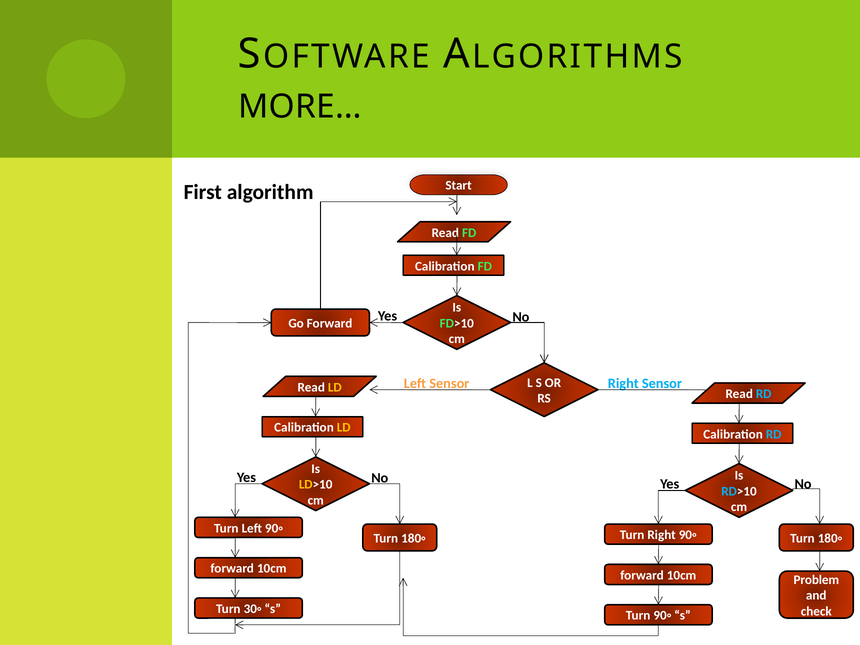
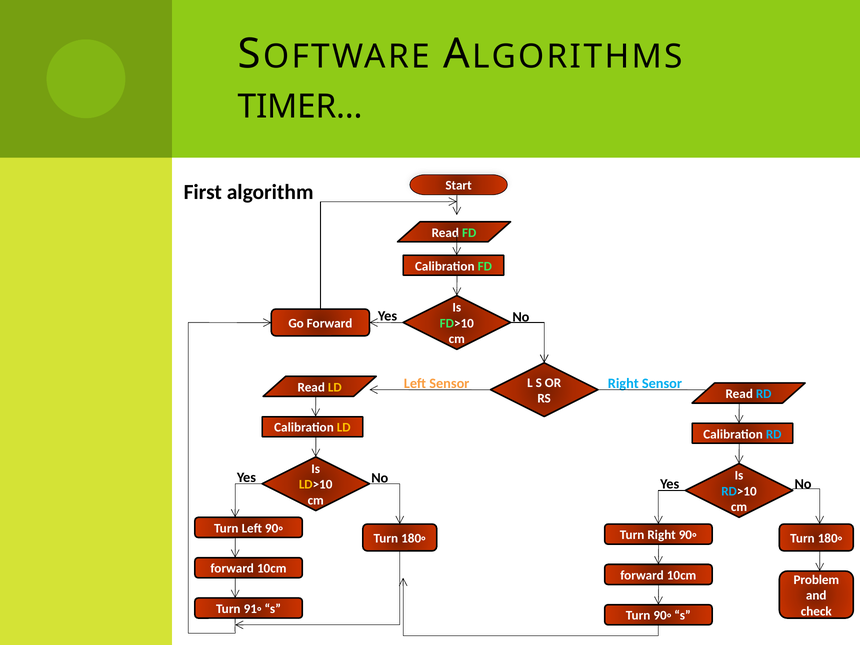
MORE…: MORE… -> TIMER…
30◦: 30◦ -> 91◦
